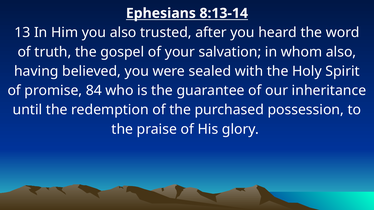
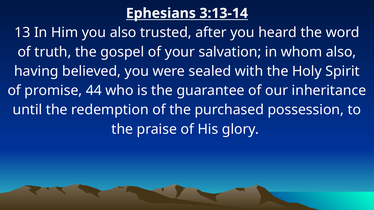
8:13-14: 8:13-14 -> 3:13-14
84: 84 -> 44
